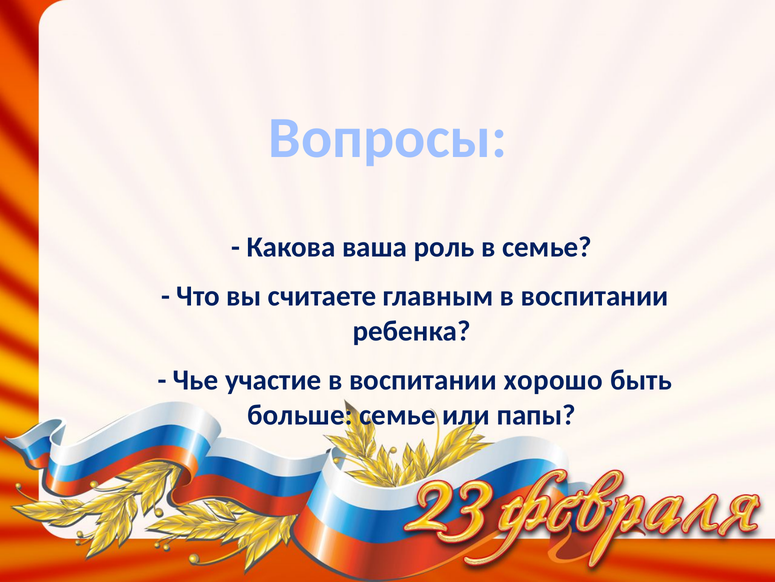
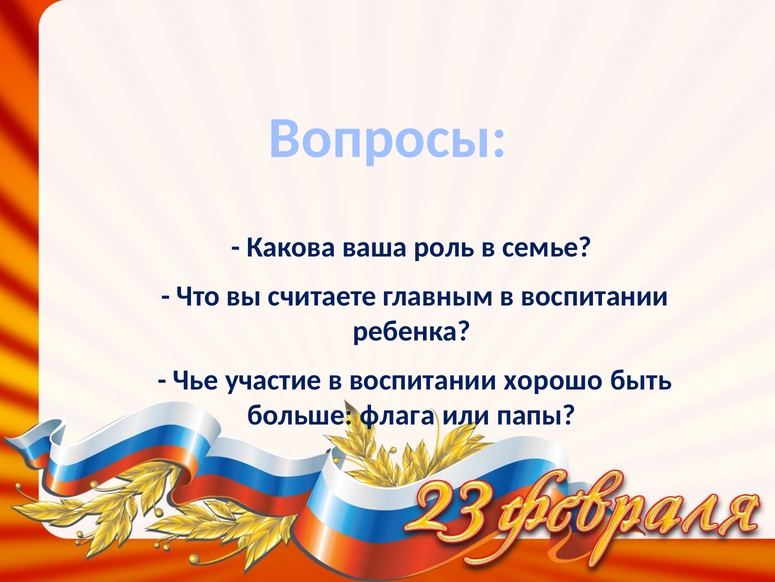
больше семье: семье -> флага
